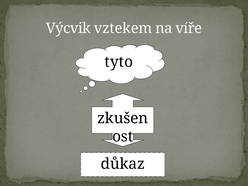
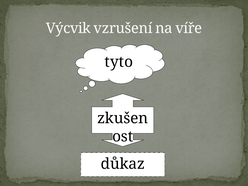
vztekem: vztekem -> vzrušení
